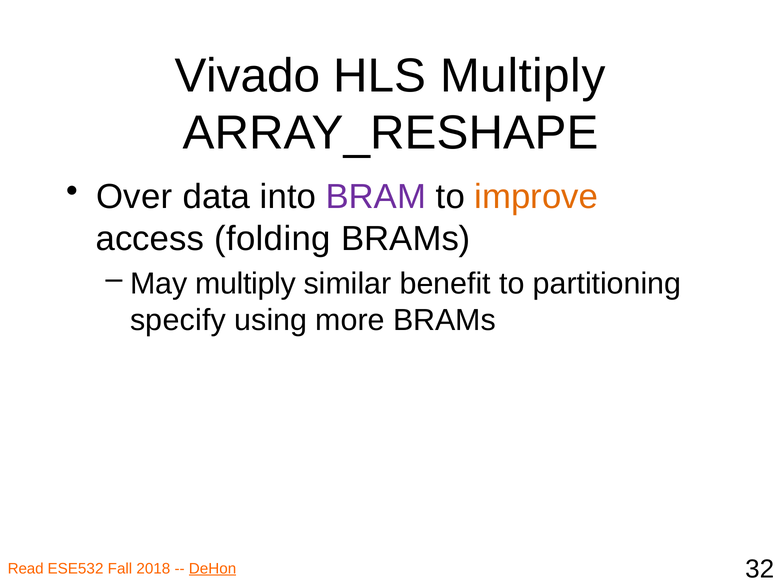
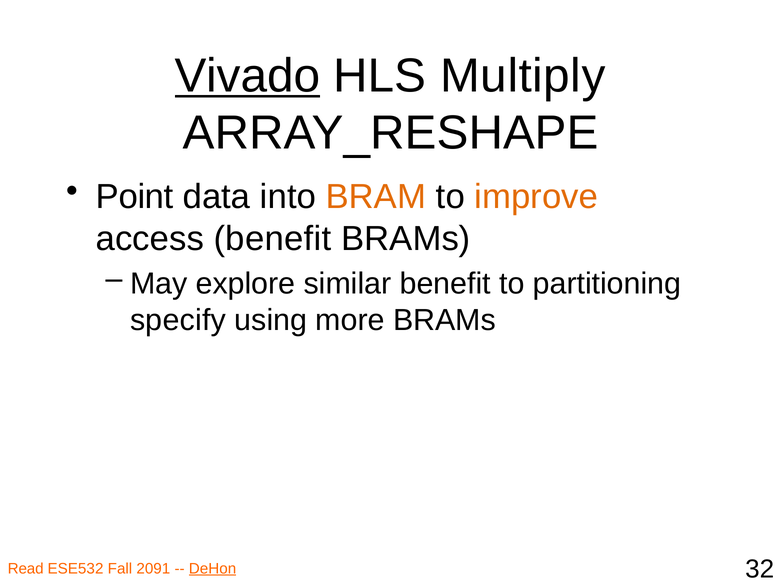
Vivado underline: none -> present
Over: Over -> Point
BRAM colour: purple -> orange
access folding: folding -> benefit
May multiply: multiply -> explore
2018: 2018 -> 2091
